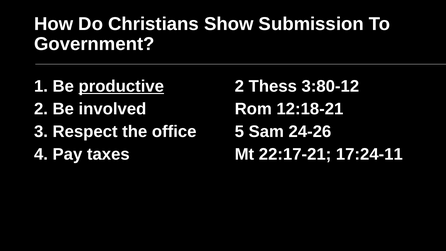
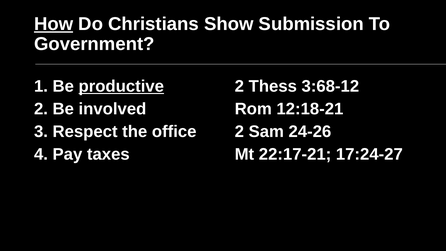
How underline: none -> present
3:80-12: 3:80-12 -> 3:68-12
office 5: 5 -> 2
17:24-11: 17:24-11 -> 17:24-27
